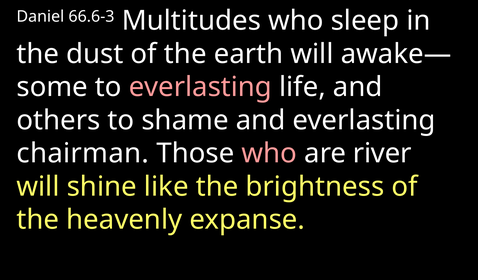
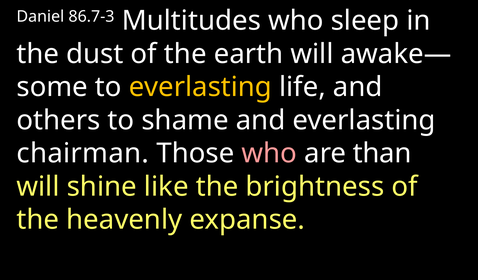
66.6-3: 66.6-3 -> 86.7-3
everlasting at (200, 87) colour: pink -> yellow
river: river -> than
